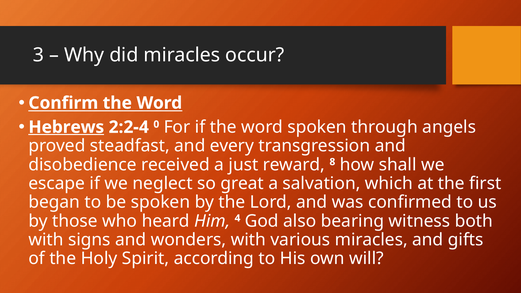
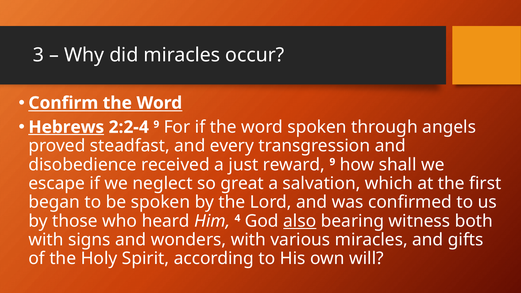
2:2-4 0: 0 -> 9
reward 8: 8 -> 9
also underline: none -> present
